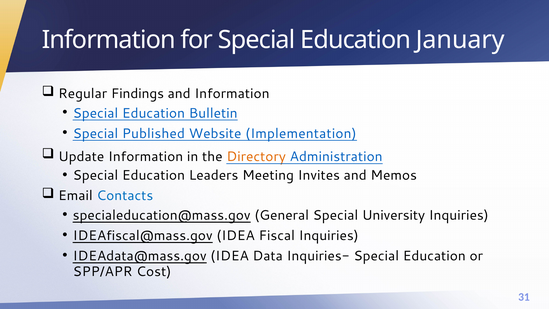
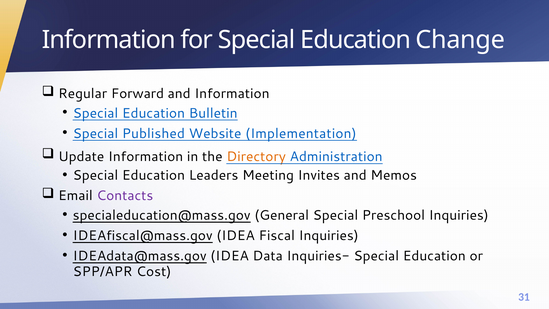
January: January -> Change
Findings: Findings -> Forward
Contacts colour: blue -> purple
University: University -> Preschool
